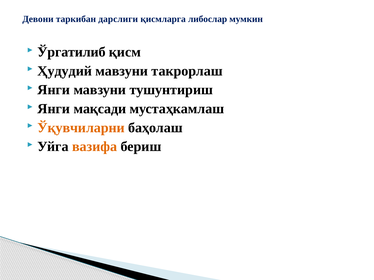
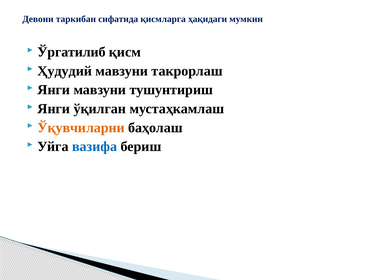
дарслиги: дарслиги -> сифатида
либослар: либослар -> ҳақидаги
мақсади: мақсади -> ўқилган
вазифа colour: orange -> blue
